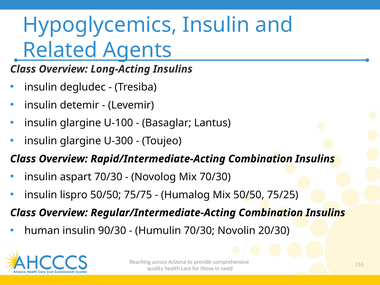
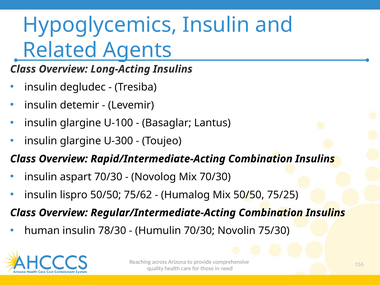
75/75: 75/75 -> 75/62
90/30: 90/30 -> 78/30
20/30: 20/30 -> 75/30
